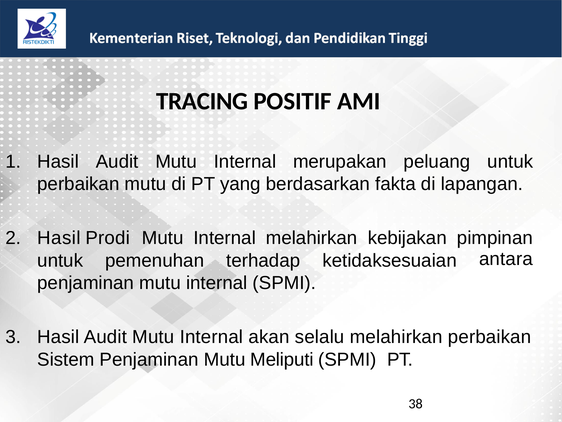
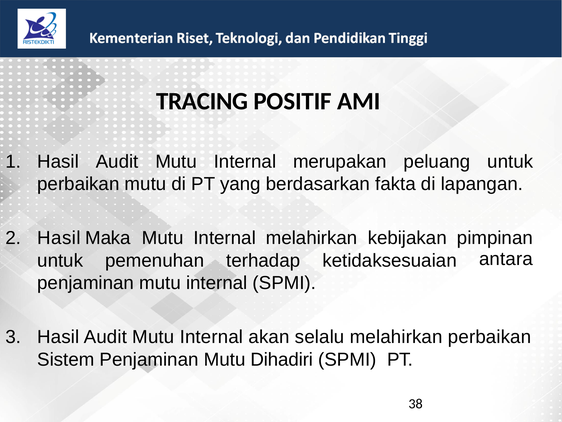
Prodi: Prodi -> Maka
Meliputi: Meliputi -> Dihadiri
